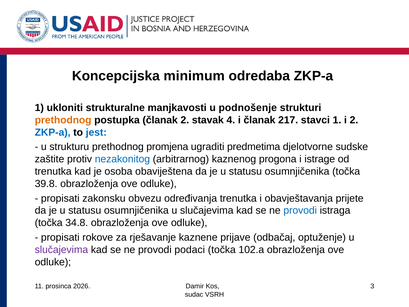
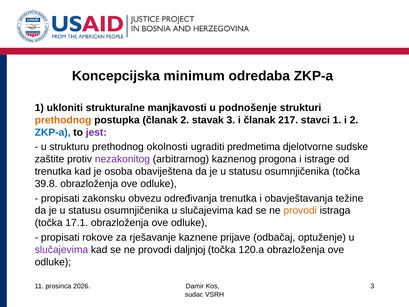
stavak 4: 4 -> 3
jest colour: blue -> purple
promjena: promjena -> okolnosti
nezakonitog colour: blue -> purple
prijete: prijete -> težine
provodi at (300, 210) colour: blue -> orange
34.8: 34.8 -> 17.1
podaci: podaci -> daljnjoj
102.a: 102.a -> 120.a
